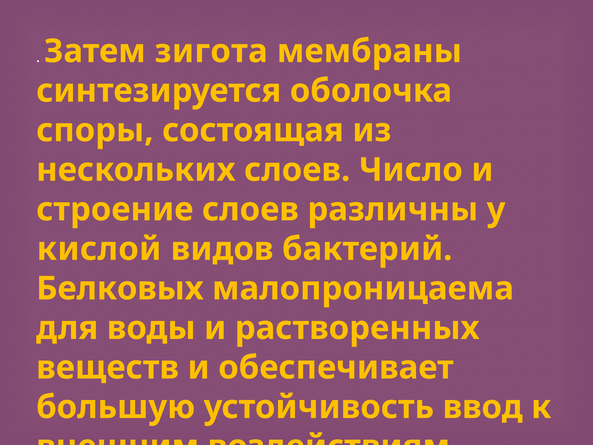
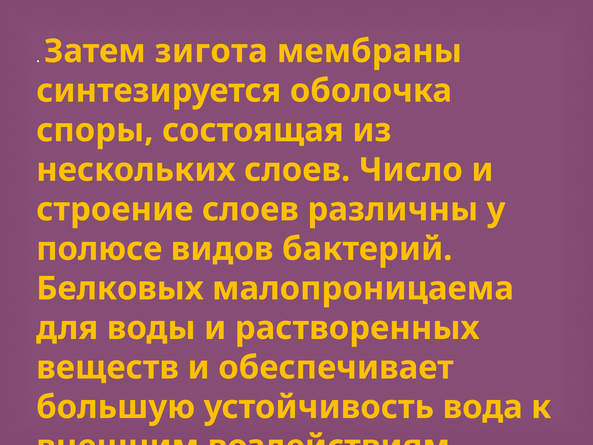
кислой: кислой -> полюсе
ввод: ввод -> вода
